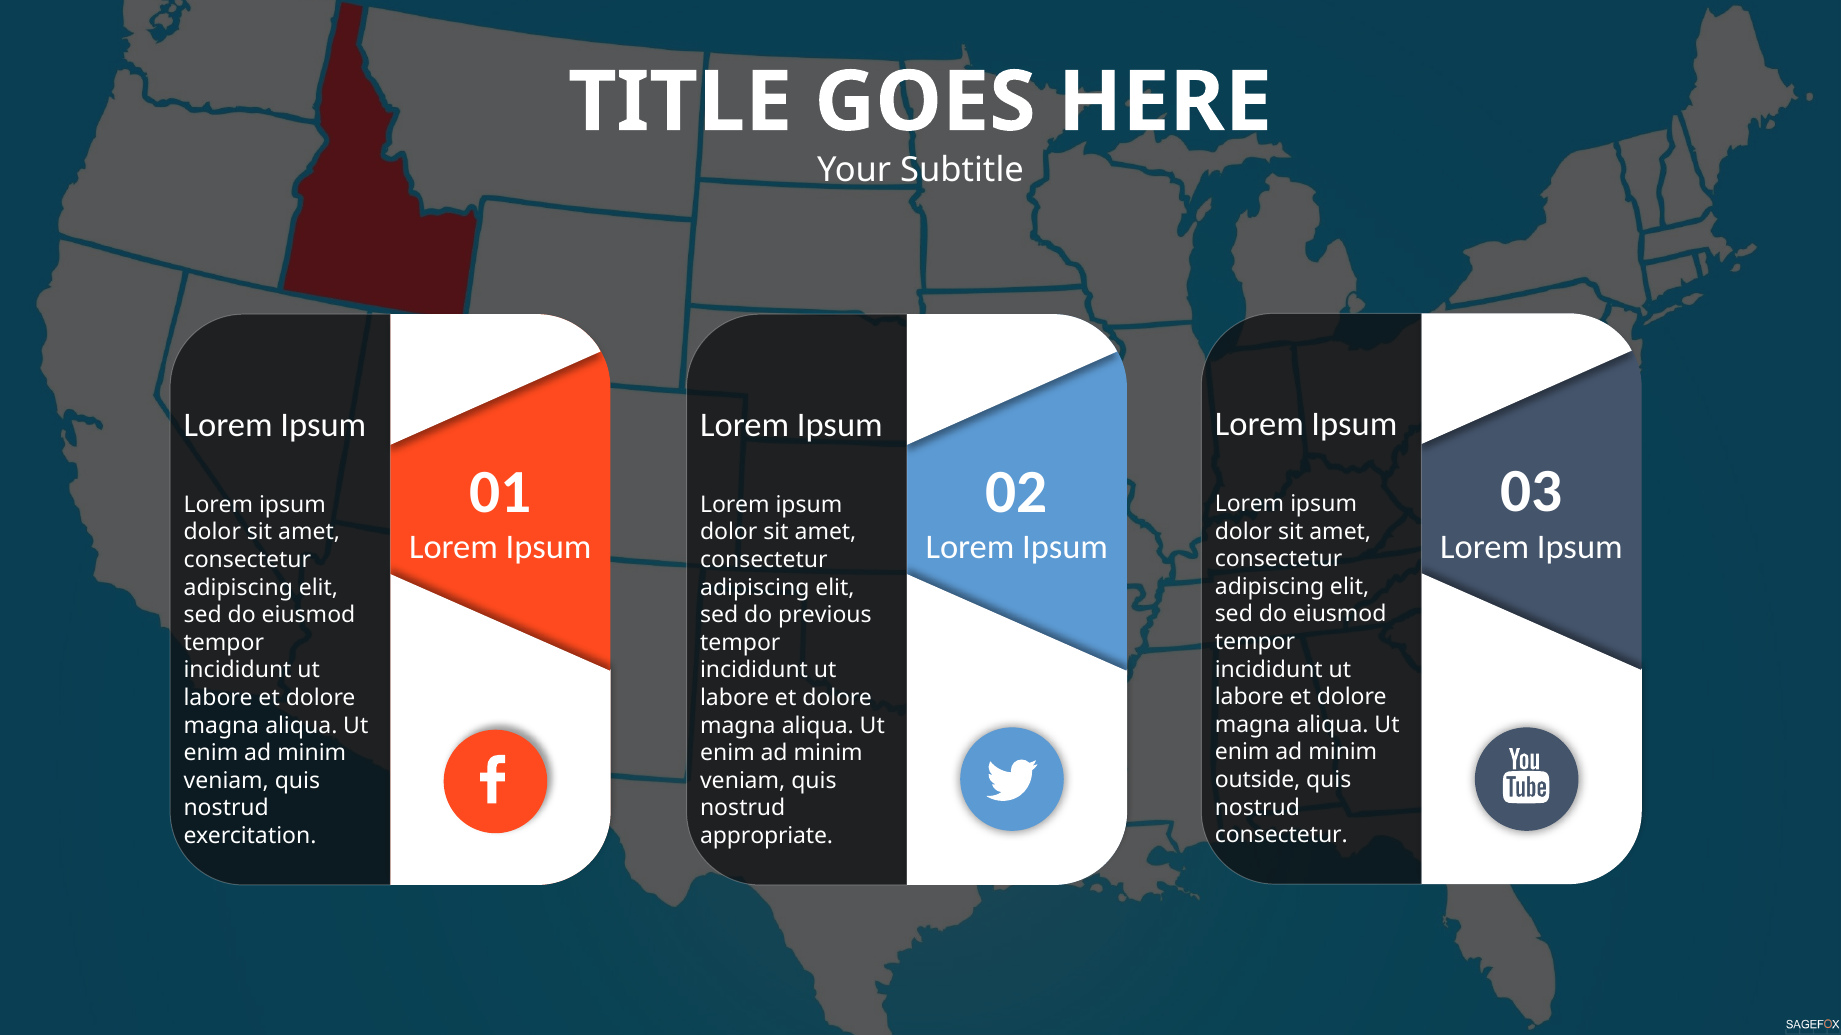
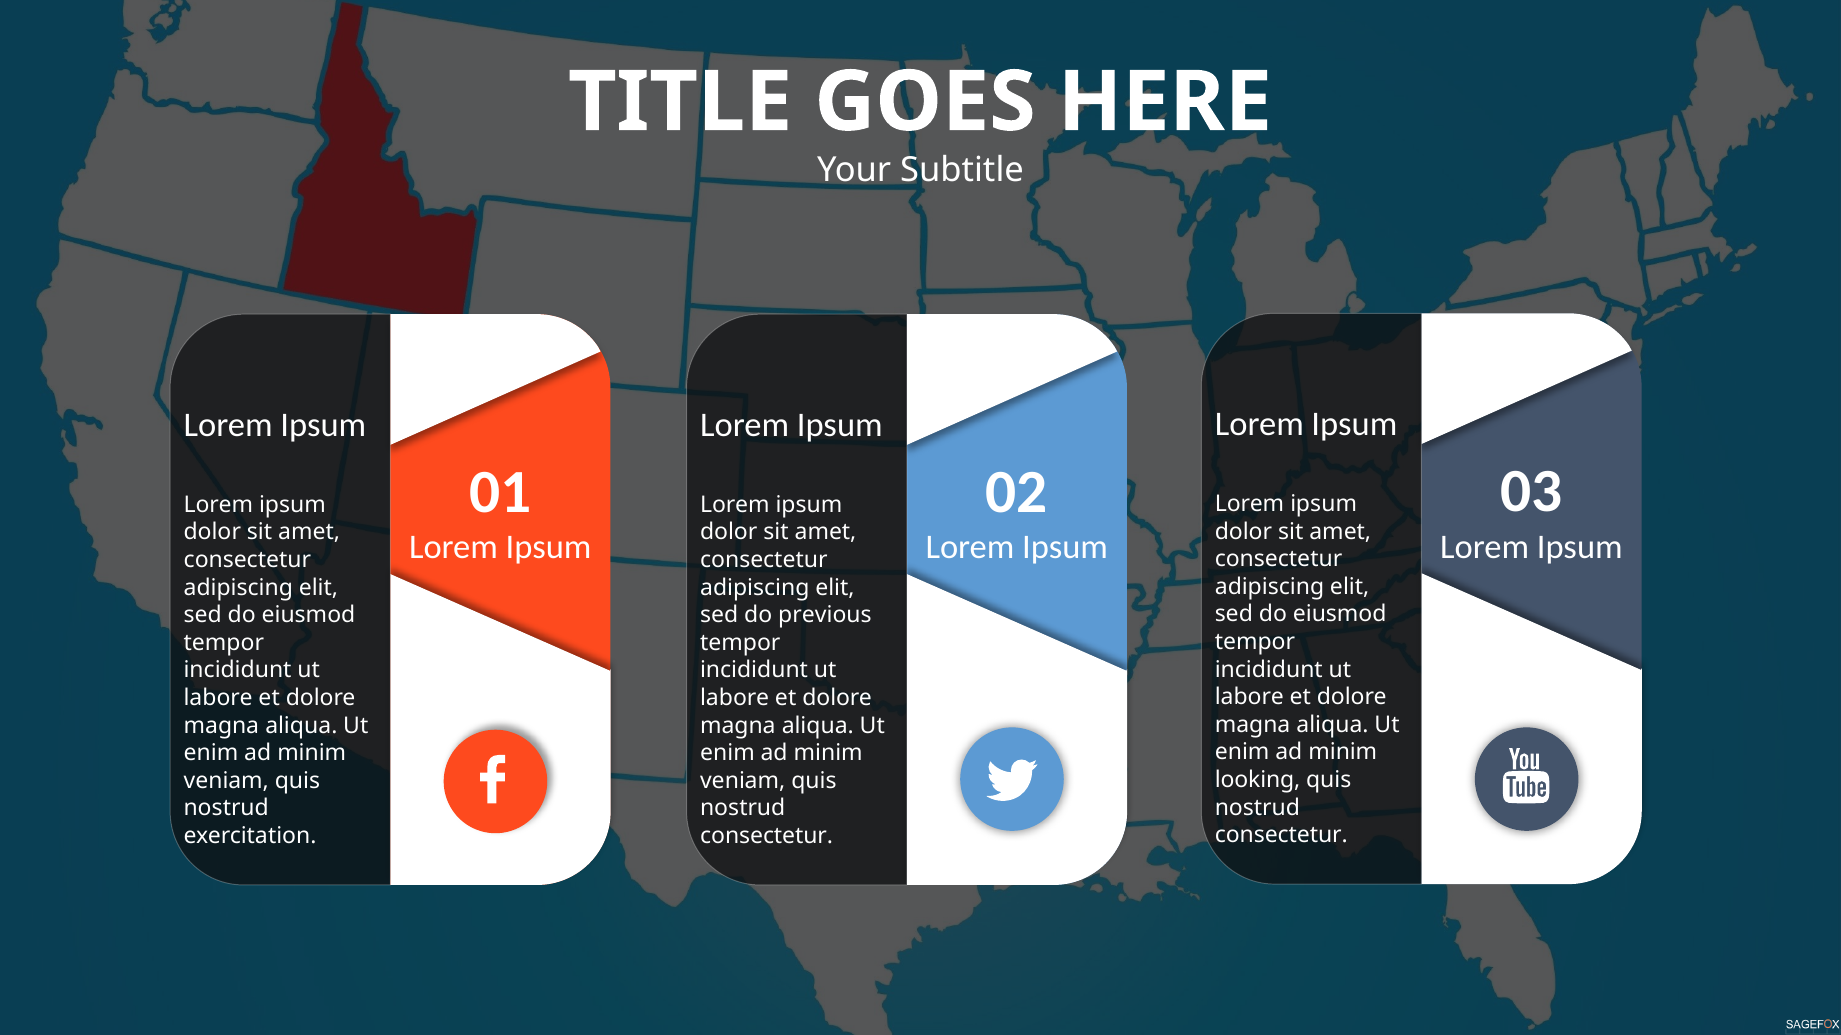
outside: outside -> looking
appropriate at (767, 836): appropriate -> consectetur
